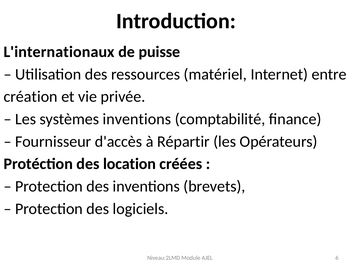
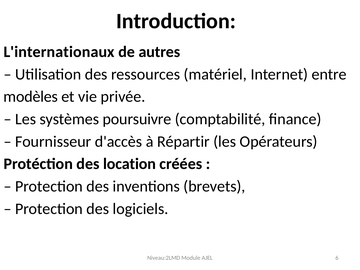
puisse: puisse -> autres
création: création -> modèles
systèmes inventions: inventions -> poursuivre
